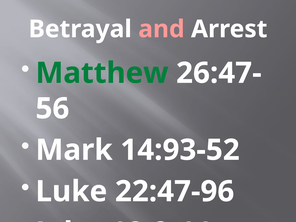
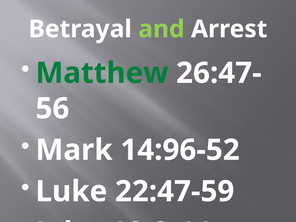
and colour: pink -> light green
14:93-52: 14:93-52 -> 14:96-52
22:47-96: 22:47-96 -> 22:47-59
